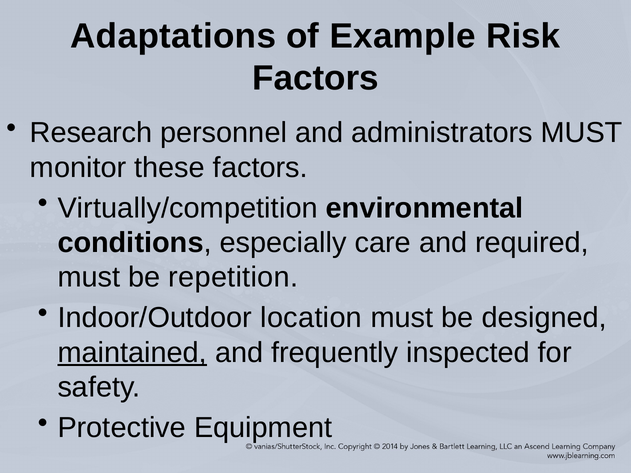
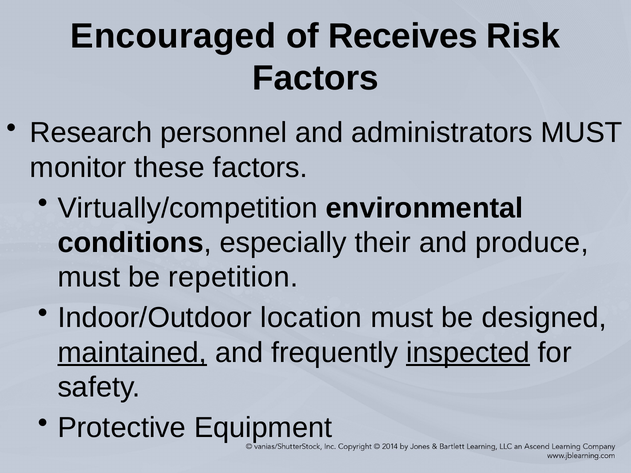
Adaptations: Adaptations -> Encouraged
Example: Example -> Receives
care: care -> their
required: required -> produce
inspected underline: none -> present
